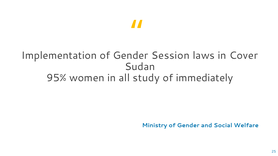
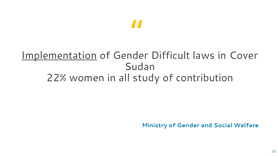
Implementation underline: none -> present
Session: Session -> Difficult
95%: 95% -> 22%
immediately: immediately -> contribution
